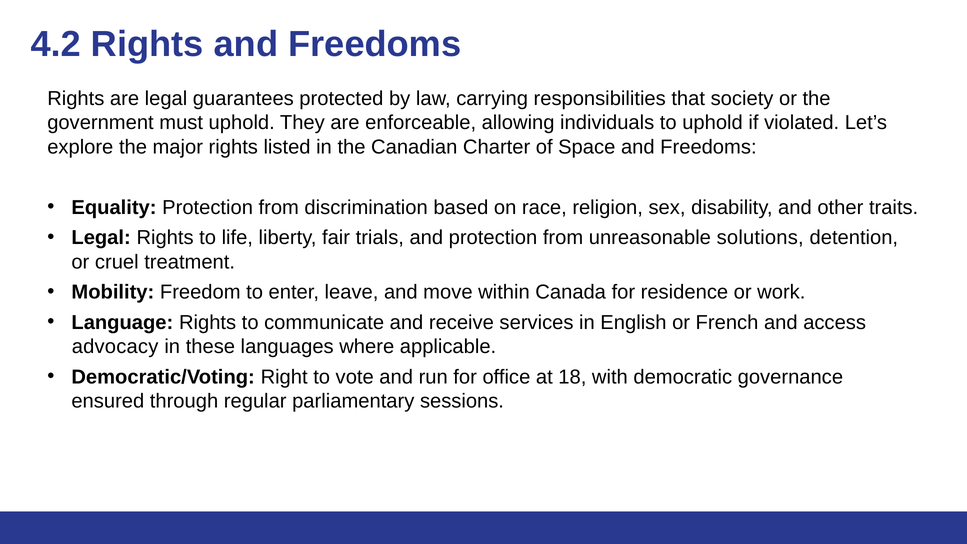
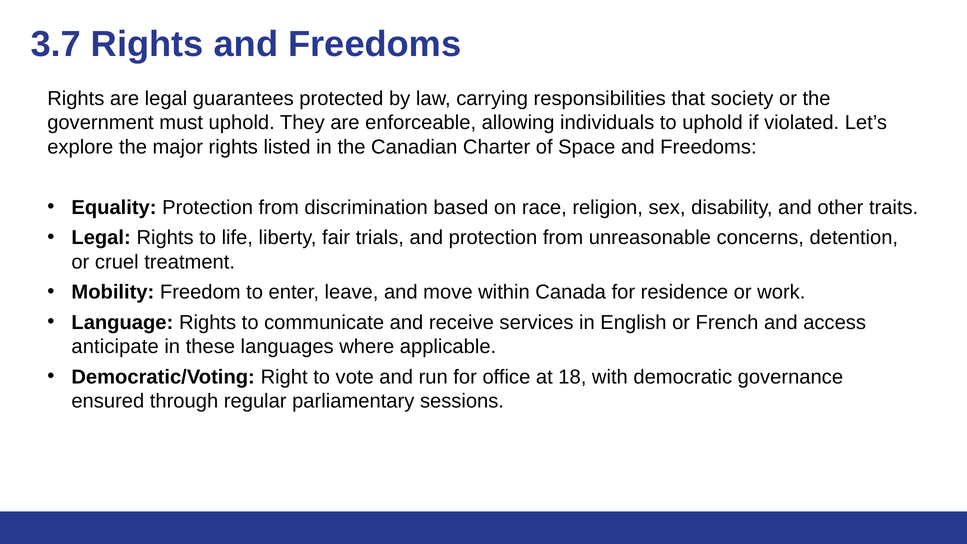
4.2: 4.2 -> 3.7
solutions: solutions -> concerns
advocacy: advocacy -> anticipate
